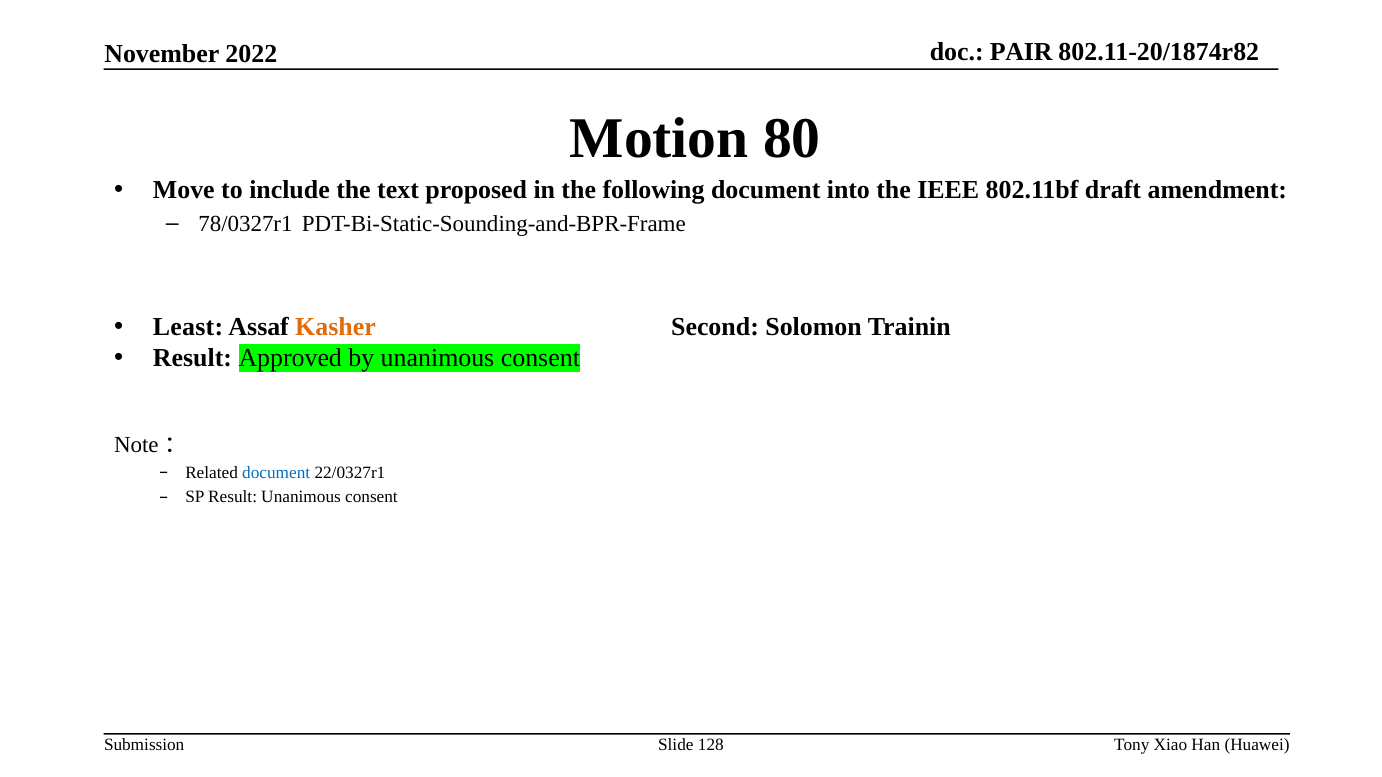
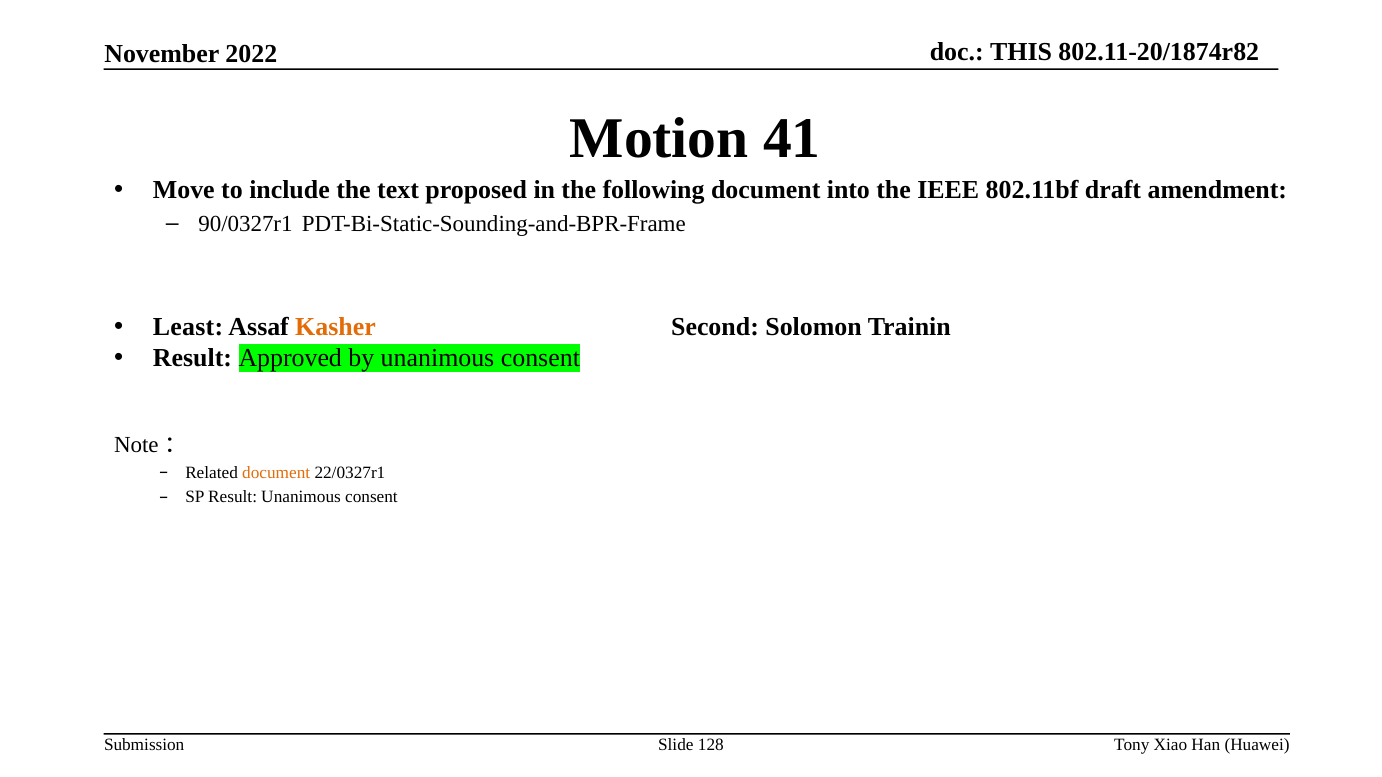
PAIR: PAIR -> THIS
80: 80 -> 41
78/0327r1: 78/0327r1 -> 90/0327r1
document at (276, 473) colour: blue -> orange
